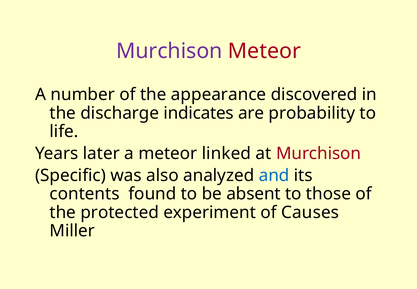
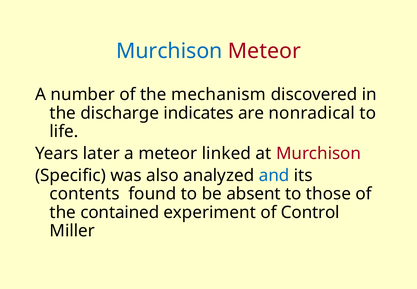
Murchison at (169, 51) colour: purple -> blue
appearance: appearance -> mechanism
probability: probability -> nonradical
protected: protected -> contained
Causes: Causes -> Control
